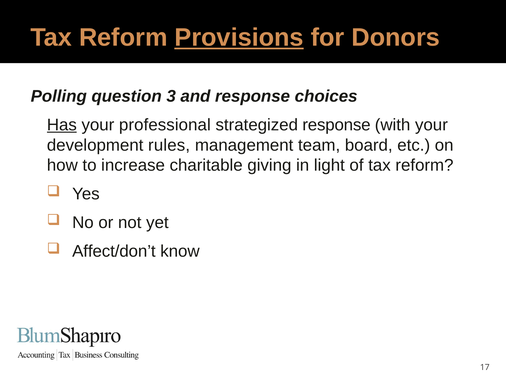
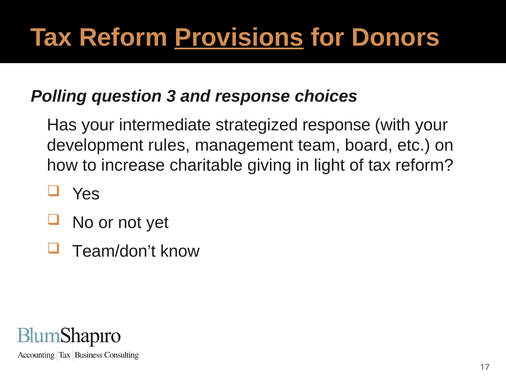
Has underline: present -> none
professional: professional -> intermediate
Affect/don’t: Affect/don’t -> Team/don’t
